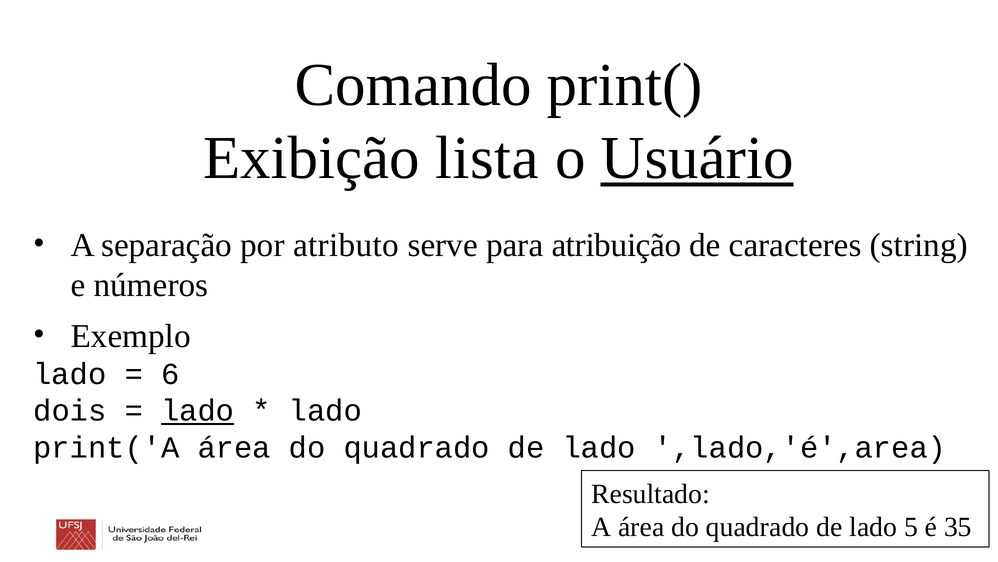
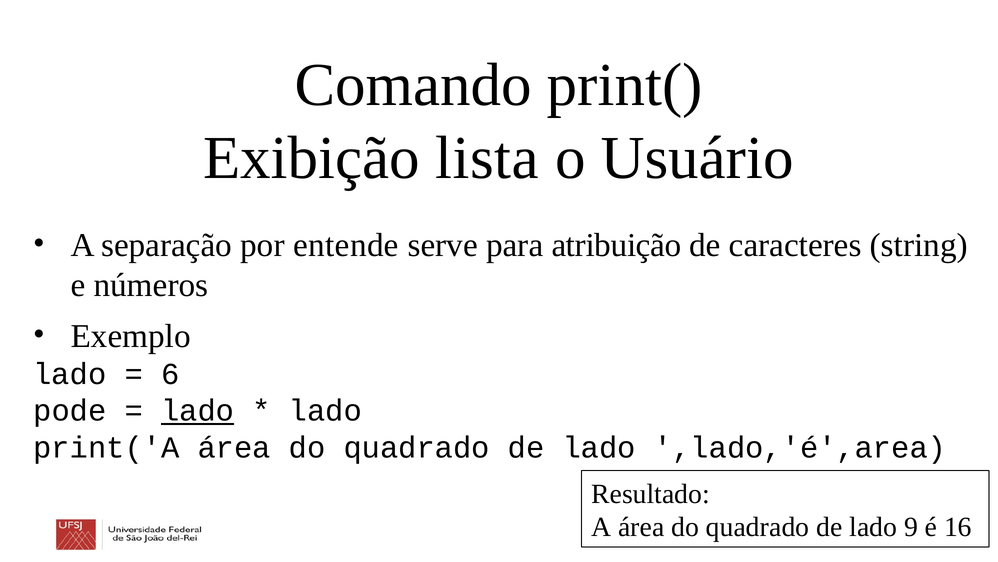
Usuário underline: present -> none
atributo: atributo -> entende
dois: dois -> pode
5: 5 -> 9
35: 35 -> 16
